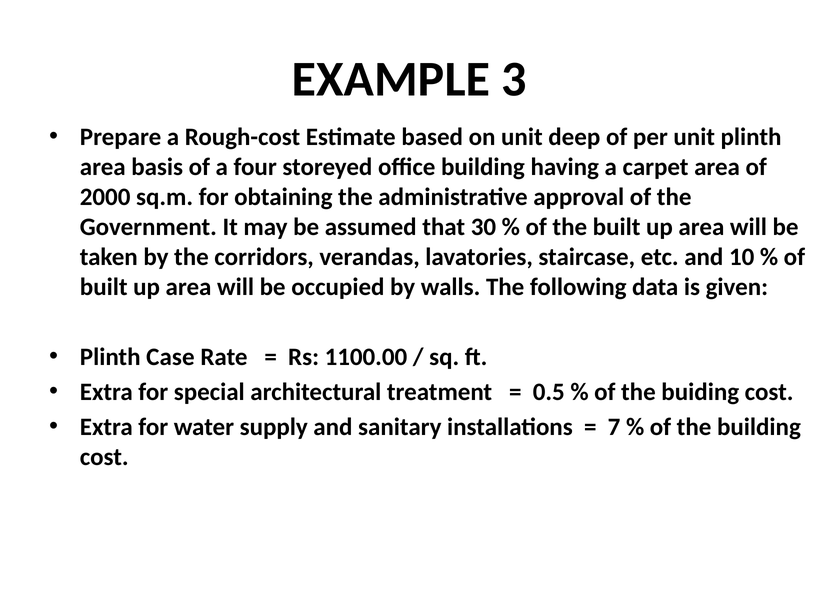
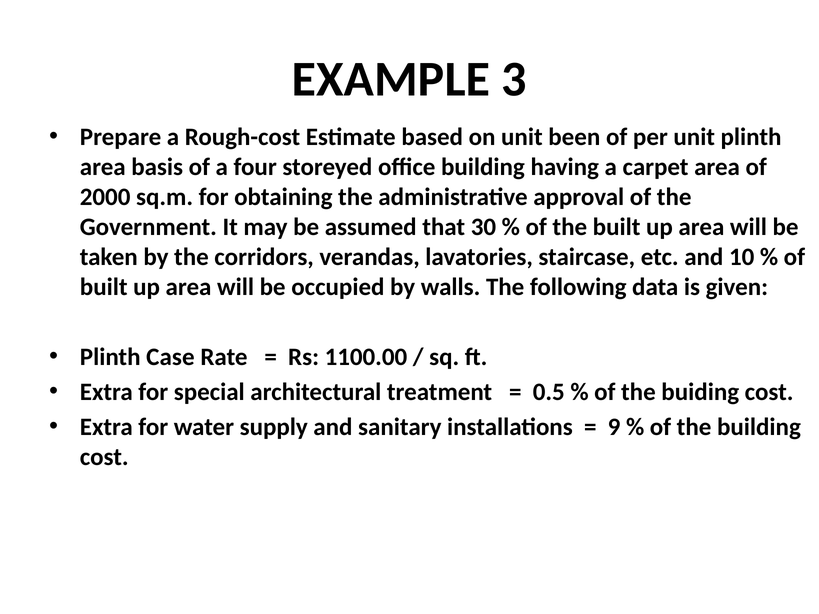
deep: deep -> been
7: 7 -> 9
